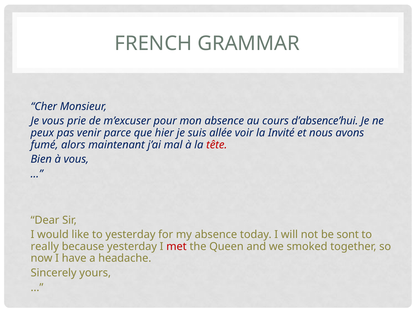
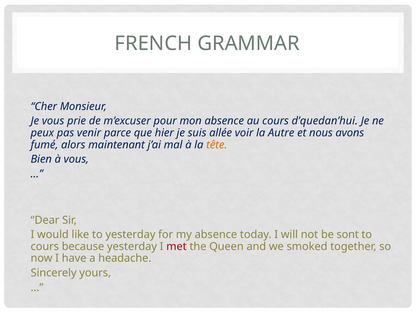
d’absence’hui: d’absence’hui -> d’quedan’hui
Invité: Invité -> Autre
tête colour: red -> orange
really at (45, 246): really -> cours
